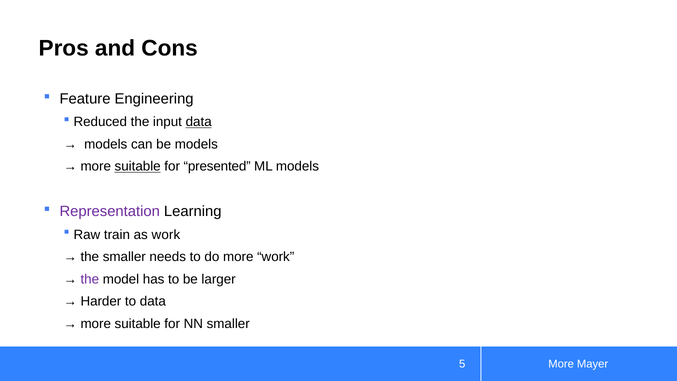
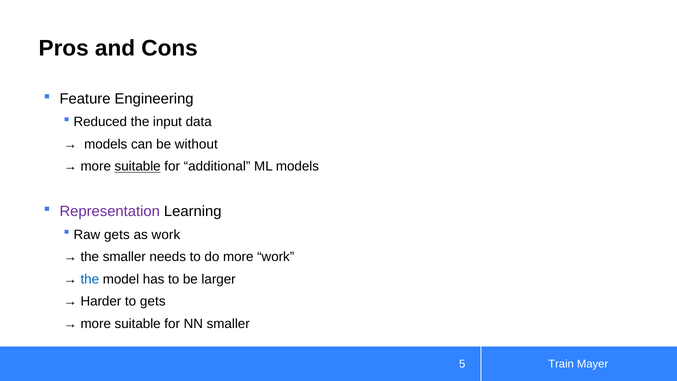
data at (199, 122) underline: present -> none
be models: models -> without
presented: presented -> additional
Raw train: train -> gets
the at (90, 279) colour: purple -> blue
to data: data -> gets
More at (561, 364): More -> Train
